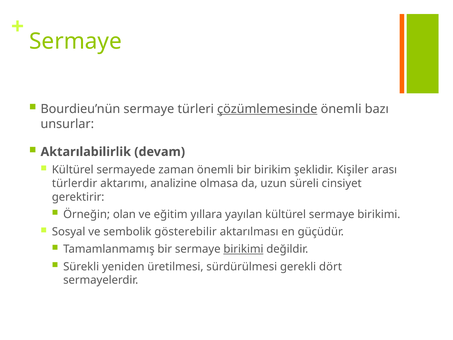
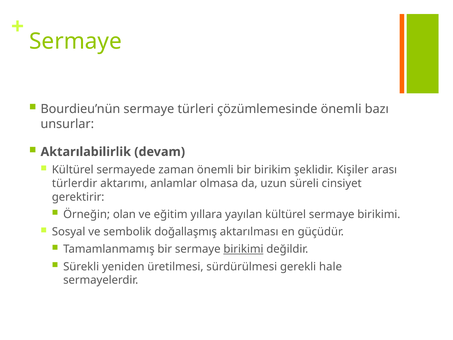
çözümlemesinde underline: present -> none
analizine: analizine -> anlamlar
gösterebilir: gösterebilir -> doğallaşmış
dört: dört -> hale
